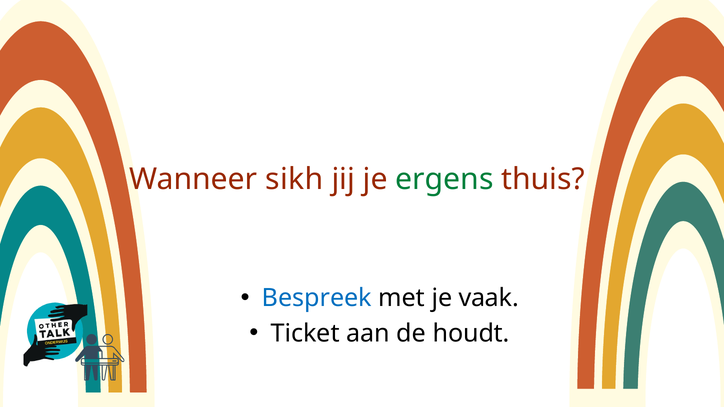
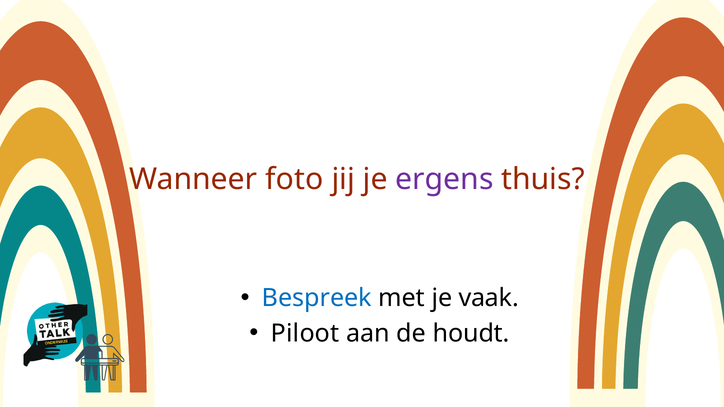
sikh: sikh -> foto
ergens colour: green -> purple
Ticket: Ticket -> Piloot
